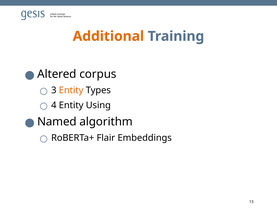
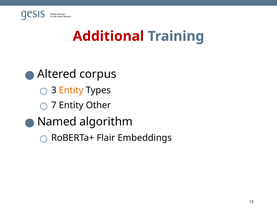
Additional colour: orange -> red
4: 4 -> 7
Using: Using -> Other
